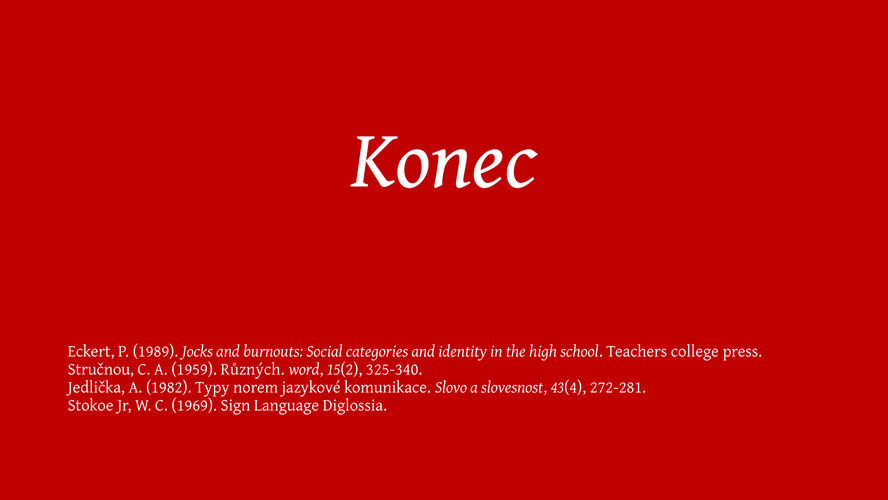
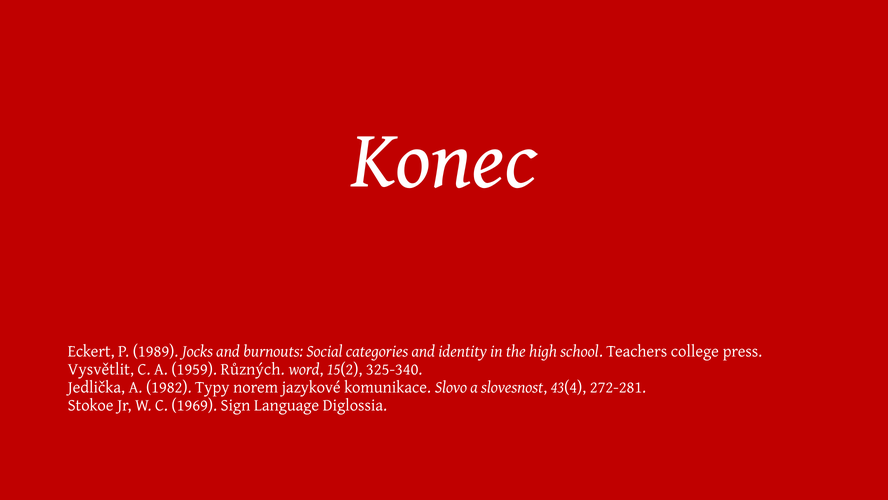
Stručnou: Stručnou -> Vysvětlit
